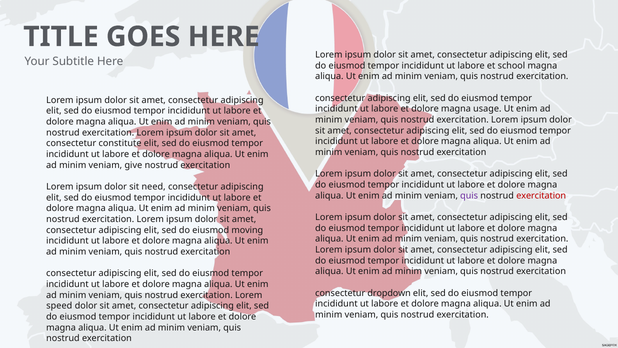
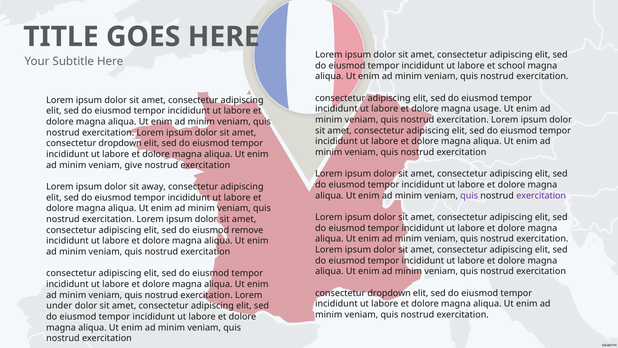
constitute at (120, 143): constitute -> dropdown
need: need -> away
exercitation at (541, 195) colour: red -> purple
moving: moving -> remove
speed: speed -> under
